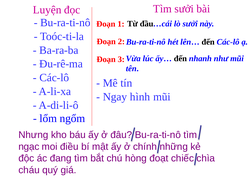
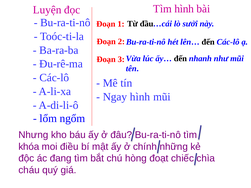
Tìm sưởi: sưởi -> hình
ngạc: ngạc -> khóa
